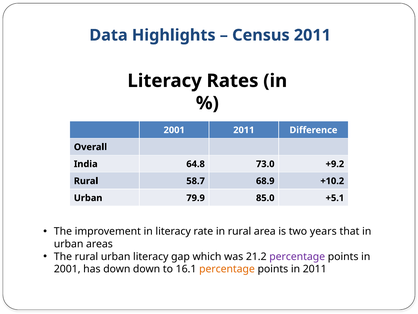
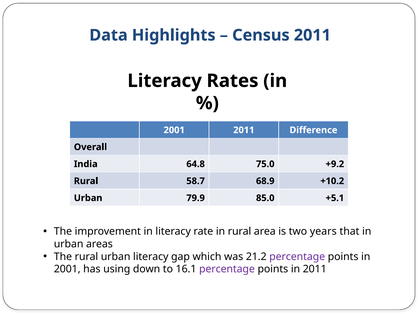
73.0: 73.0 -> 75.0
has down: down -> using
percentage at (227, 269) colour: orange -> purple
